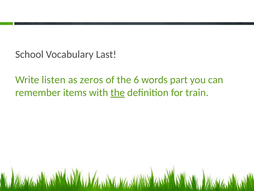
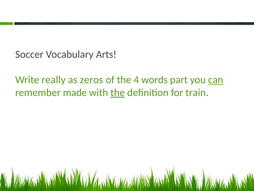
School: School -> Soccer
Last: Last -> Arts
listen: listen -> really
6: 6 -> 4
can underline: none -> present
items: items -> made
